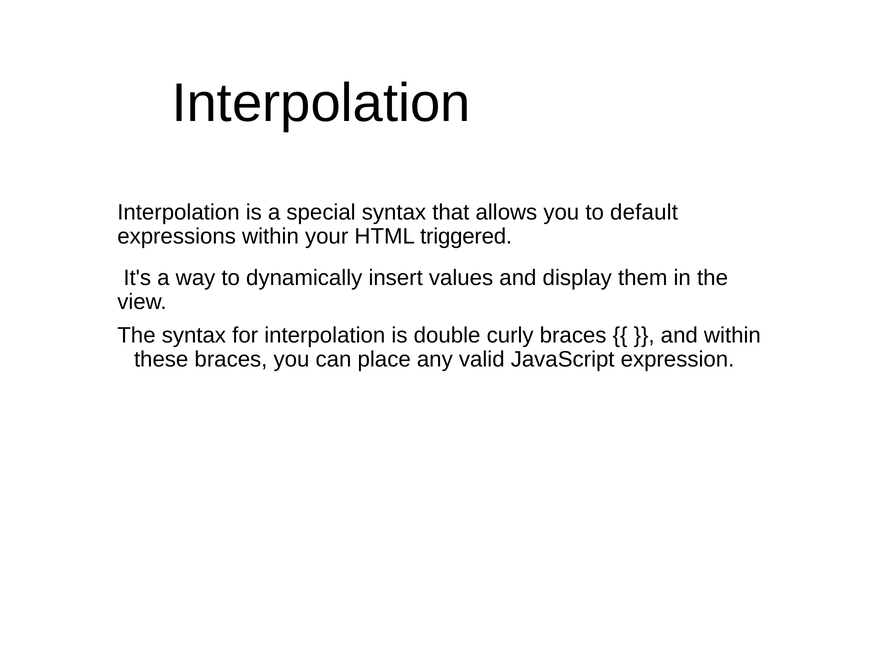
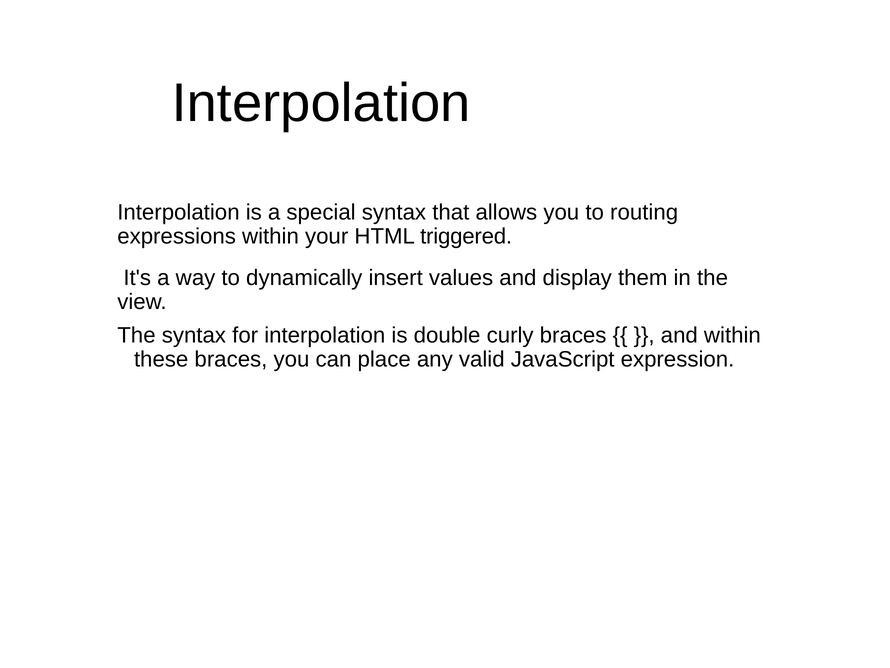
default: default -> routing
